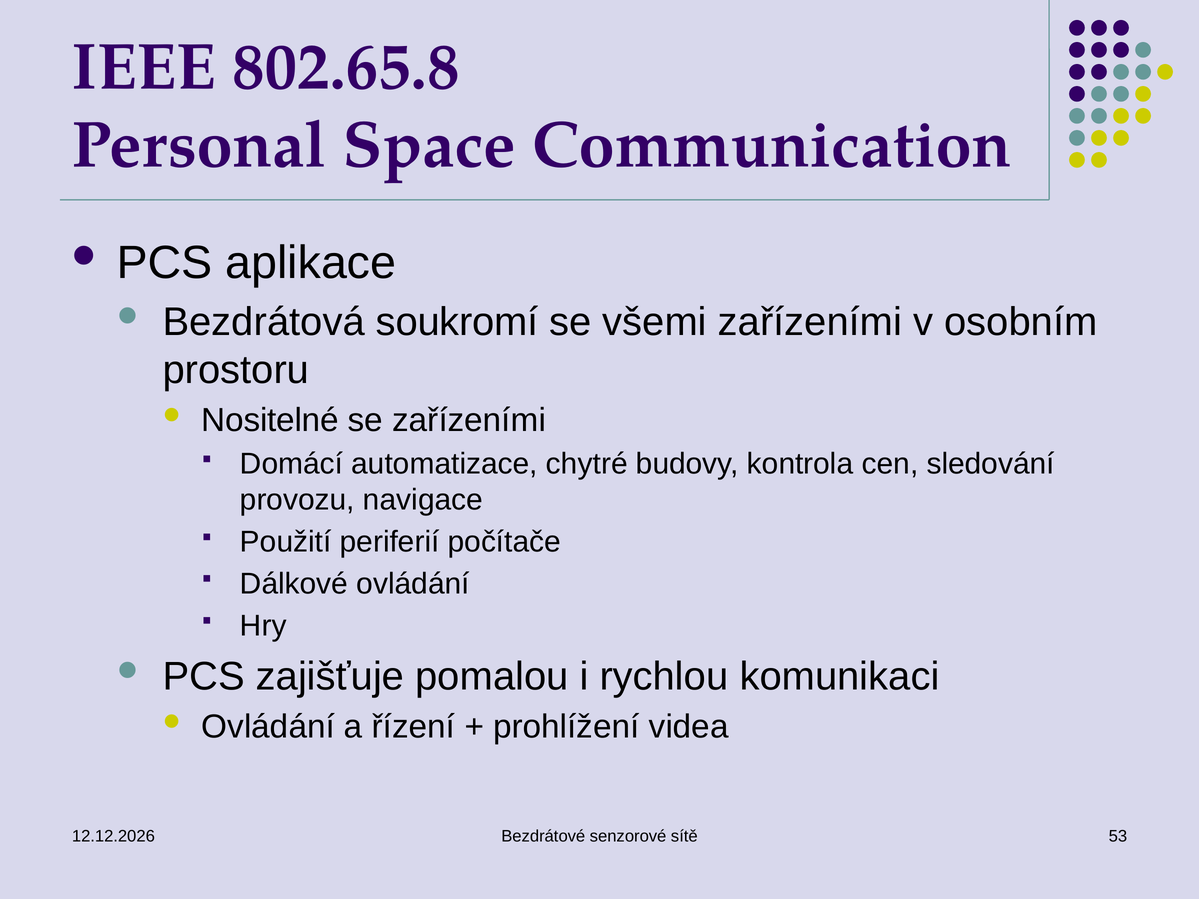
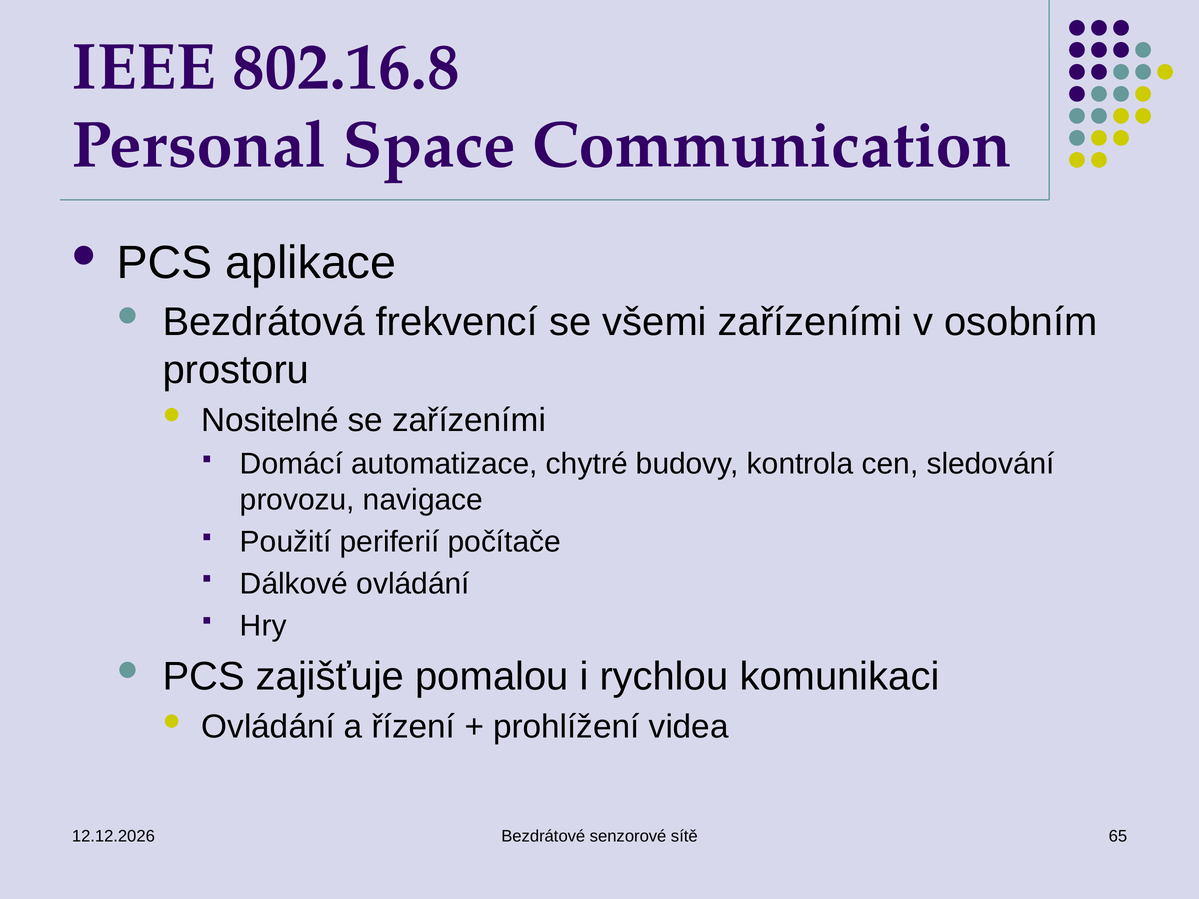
802.65.8: 802.65.8 -> 802.16.8
soukromí: soukromí -> frekvencí
53: 53 -> 65
